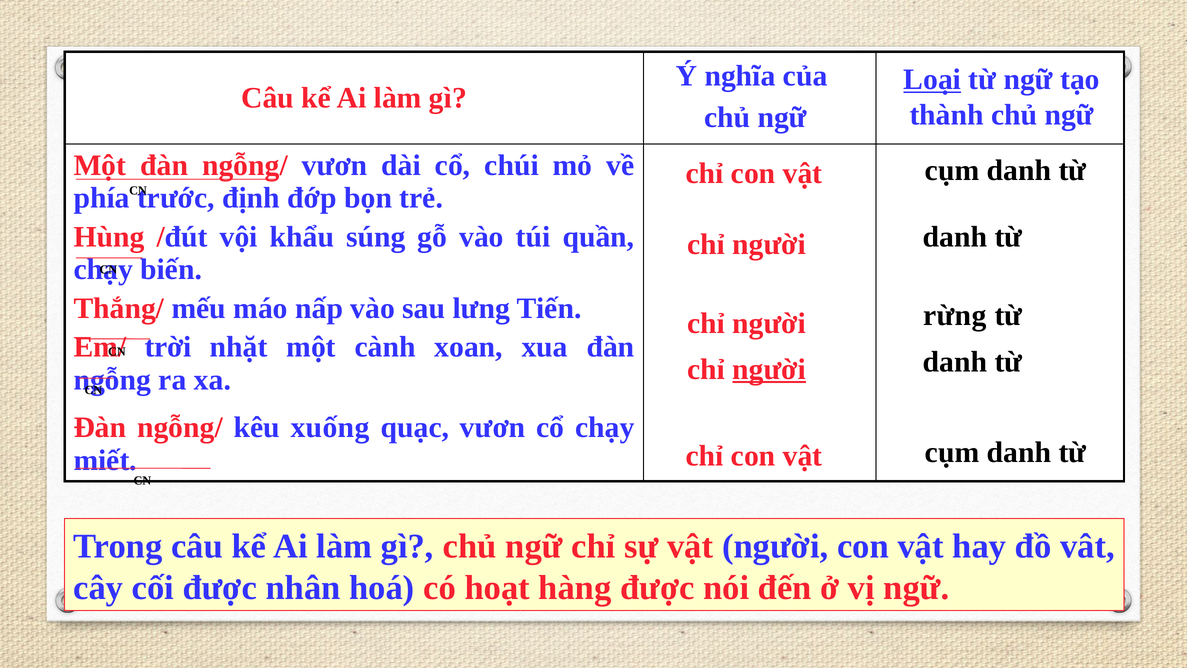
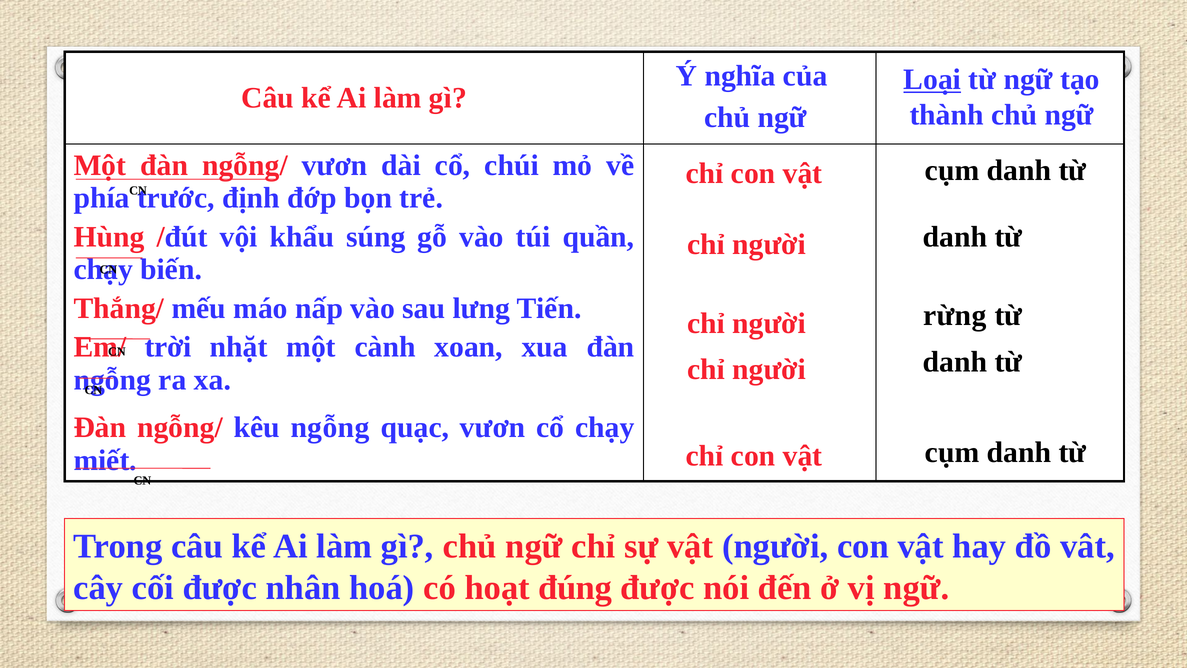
người at (769, 369) underline: present -> none
kêu xuống: xuống -> ngỗng
hàng: hàng -> đúng
